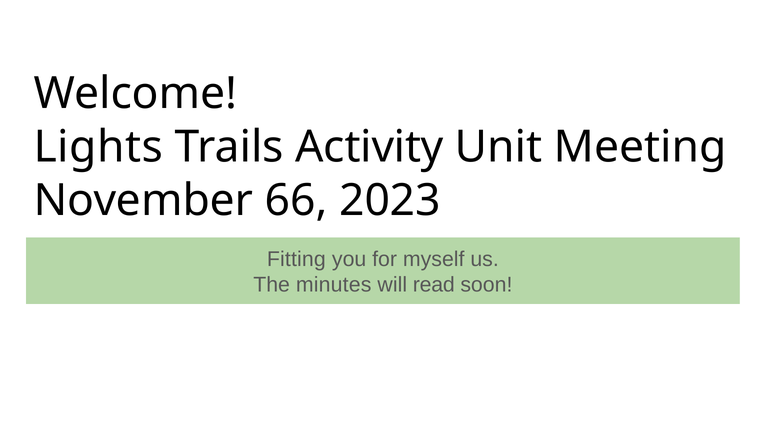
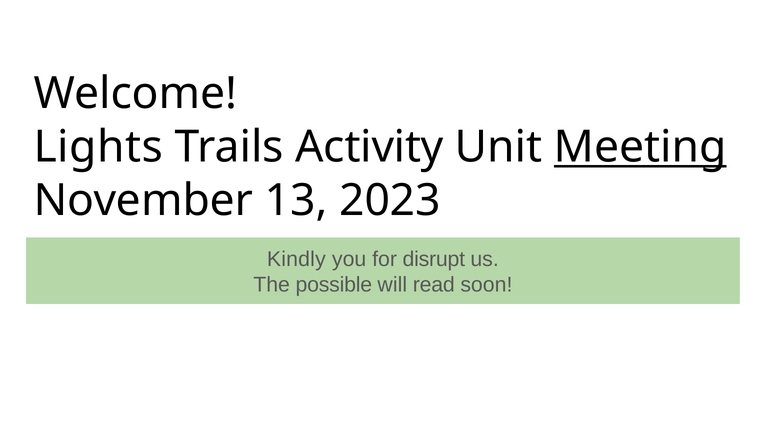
Meeting underline: none -> present
66: 66 -> 13
Fitting: Fitting -> Kindly
myself: myself -> disrupt
minutes: minutes -> possible
